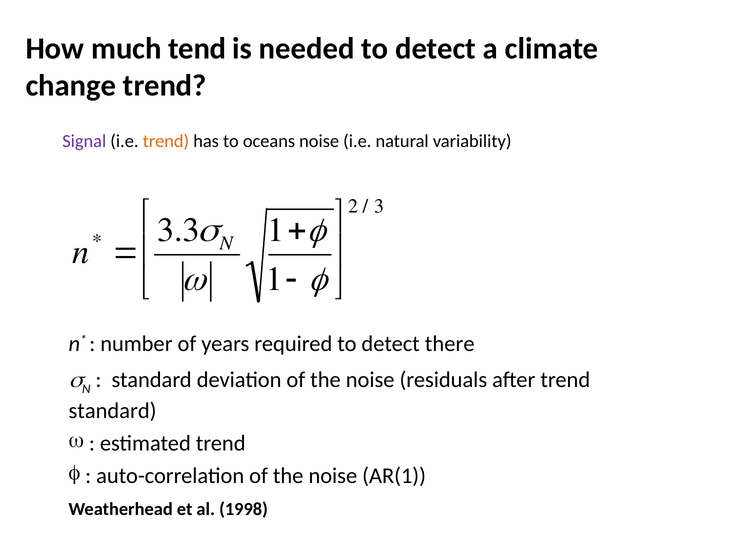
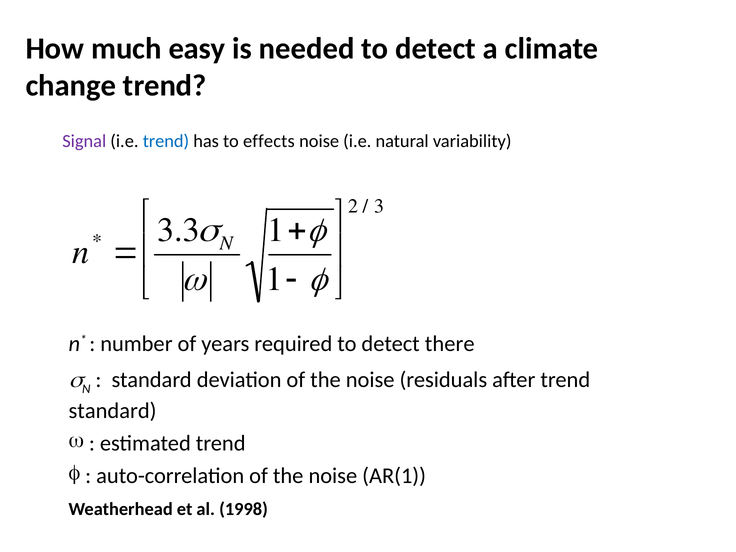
tend: tend -> easy
trend at (166, 141) colour: orange -> blue
oceans: oceans -> effects
